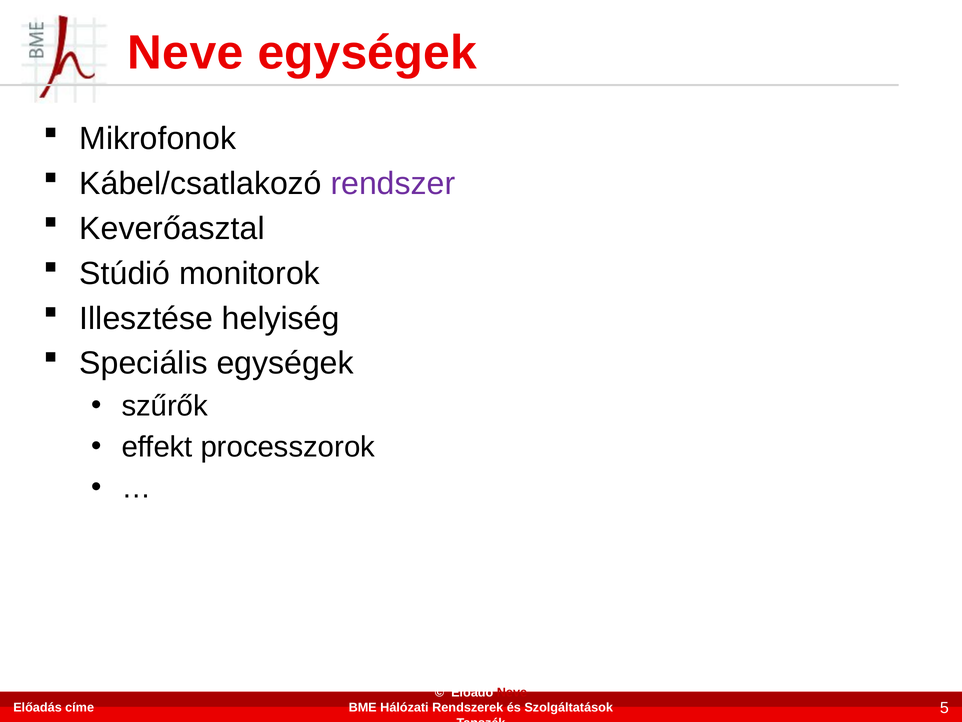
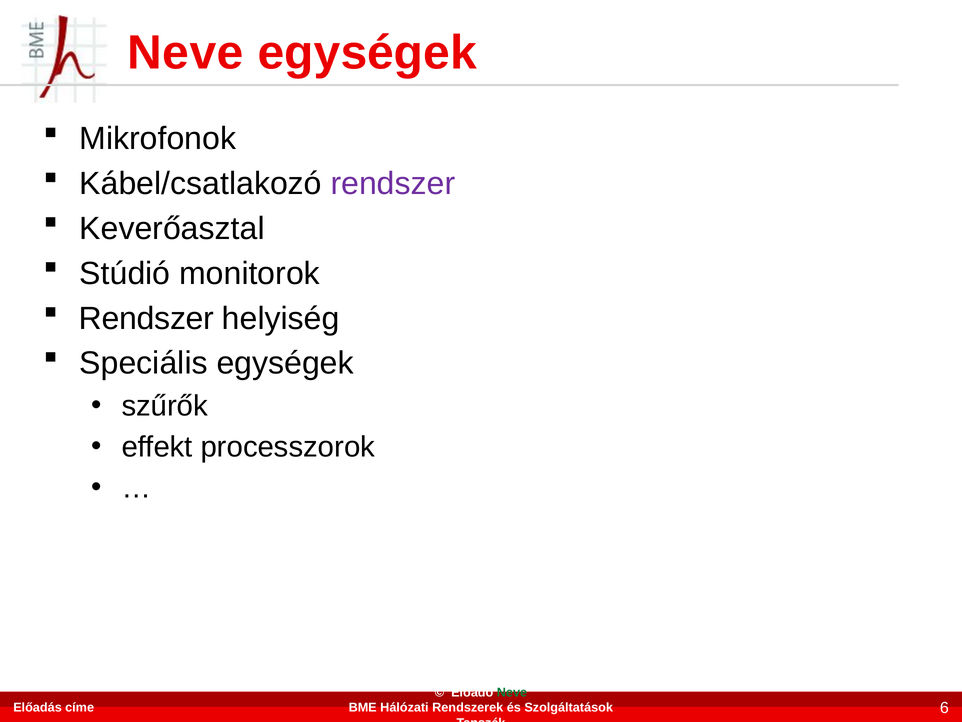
Illesztése at (146, 318): Illesztése -> Rendszer
Neve at (512, 692) colour: red -> green
5: 5 -> 6
